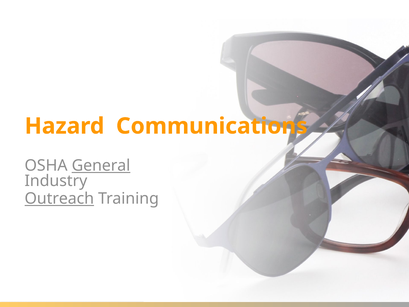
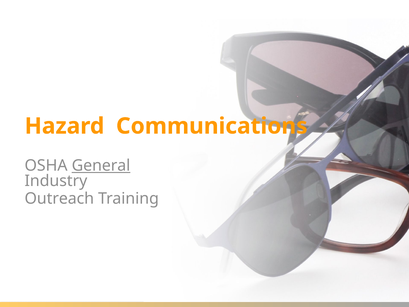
Outreach underline: present -> none
